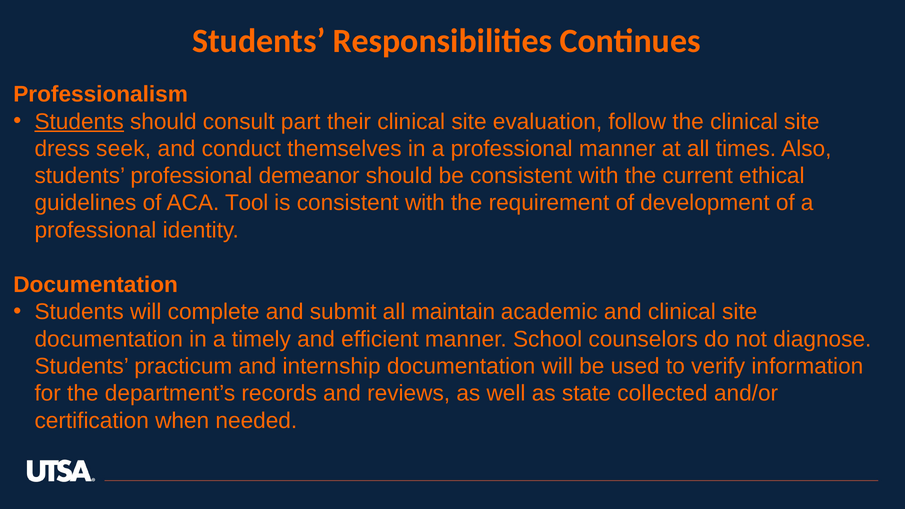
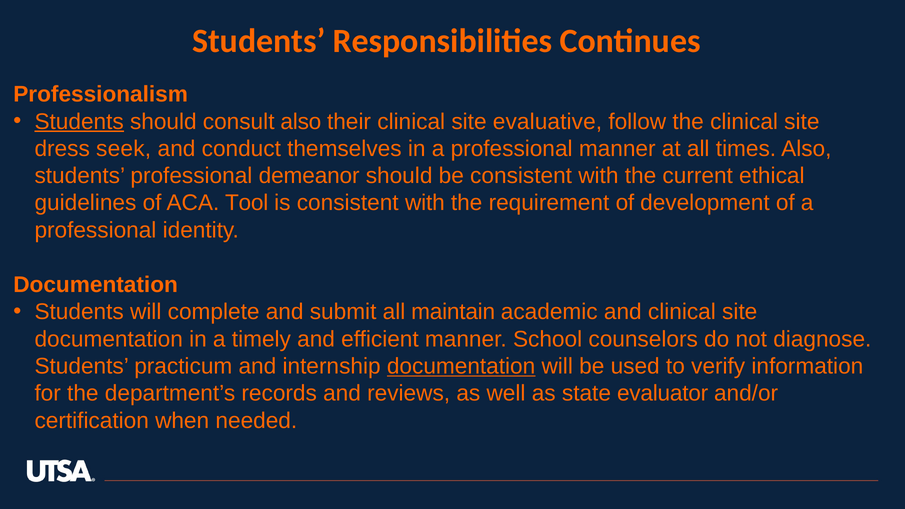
consult part: part -> also
evaluation: evaluation -> evaluative
documentation at (461, 366) underline: none -> present
collected: collected -> evaluator
